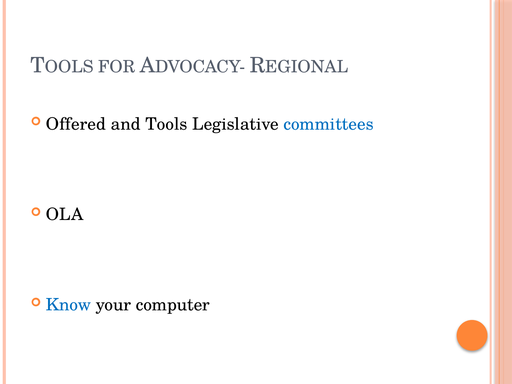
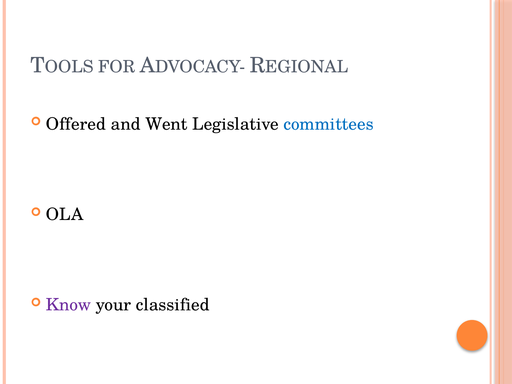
Tools: Tools -> Went
Know colour: blue -> purple
computer: computer -> classified
